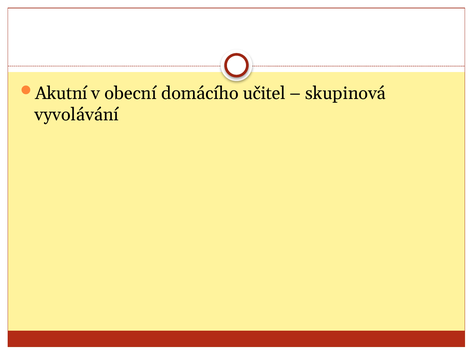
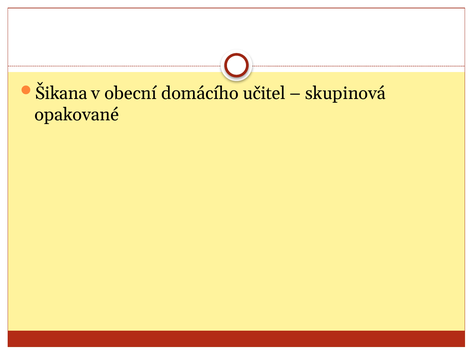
Akutní: Akutní -> Šikana
vyvolávání: vyvolávání -> opakované
